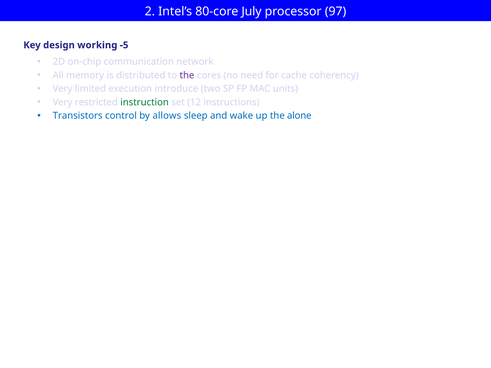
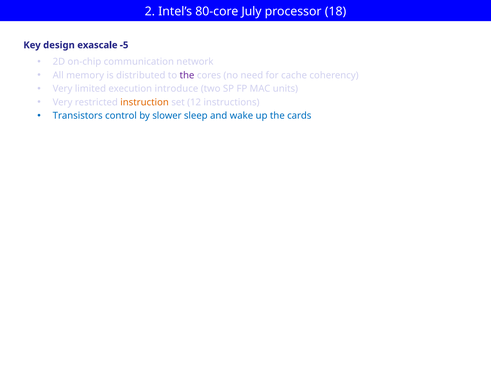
97: 97 -> 18
working: working -> exascale
instruction colour: green -> orange
allows: allows -> slower
alone: alone -> cards
